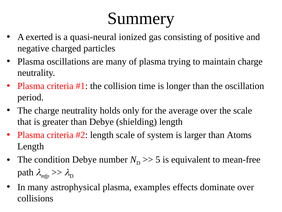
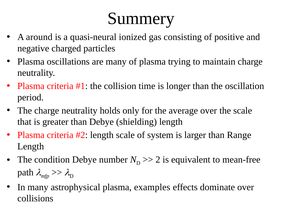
exerted: exerted -> around
Atoms: Atoms -> Range
5: 5 -> 2
